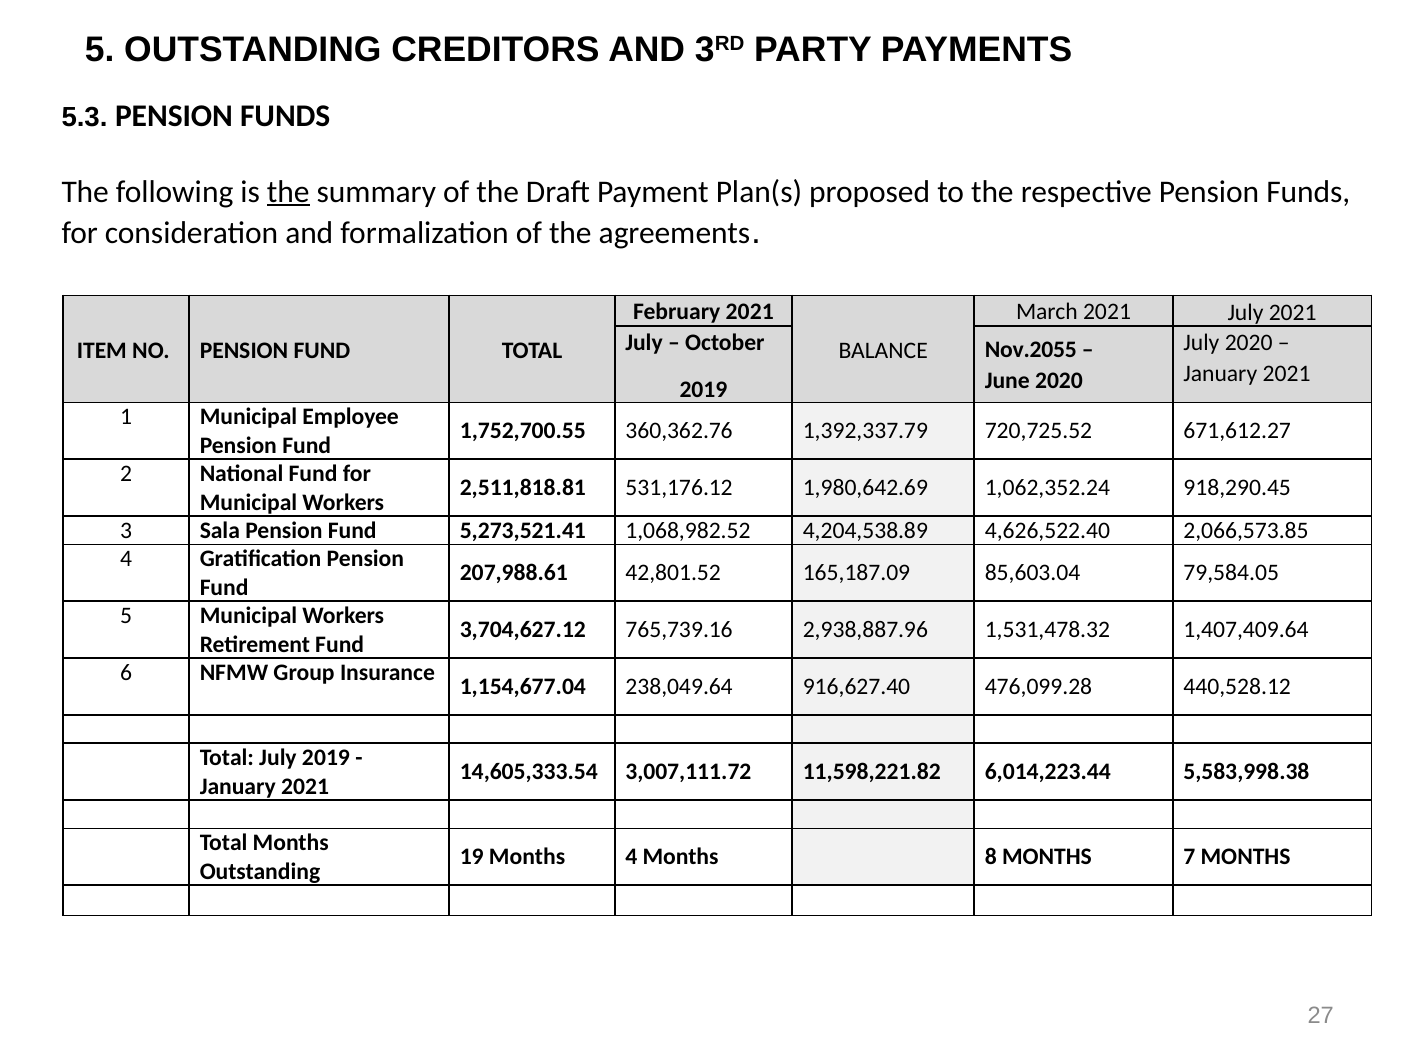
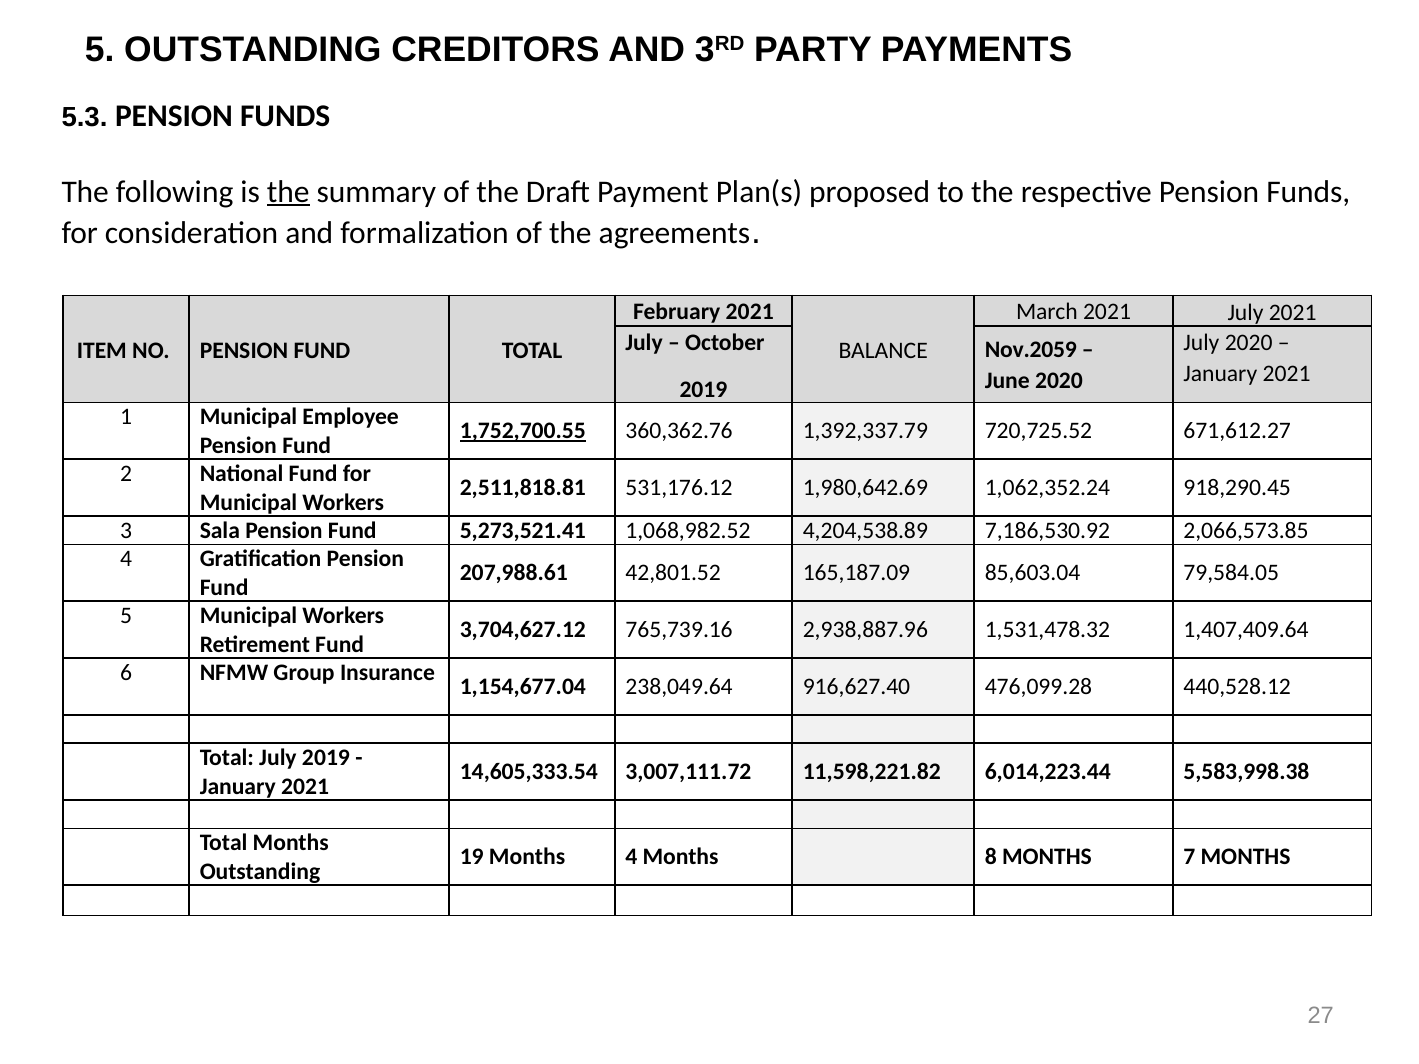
Nov.2055: Nov.2055 -> Nov.2059
1,752,700.55 underline: none -> present
4,626,522.40: 4,626,522.40 -> 7,186,530.92
